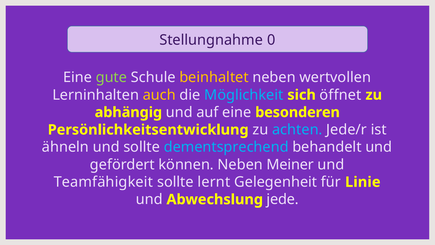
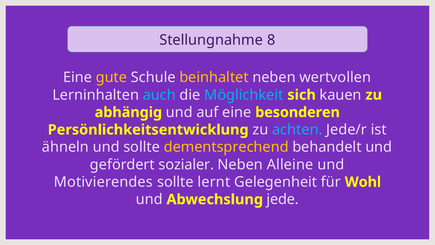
0: 0 -> 8
gute colour: light green -> yellow
auch colour: yellow -> light blue
öffnet: öffnet -> kauen
dementsprechend colour: light blue -> yellow
können: können -> sozialer
Meiner: Meiner -> Alleine
Teamfähigkeit: Teamfähigkeit -> Motivierendes
Linie: Linie -> Wohl
